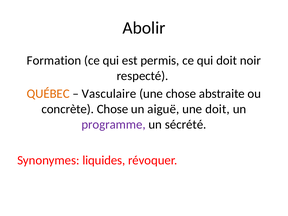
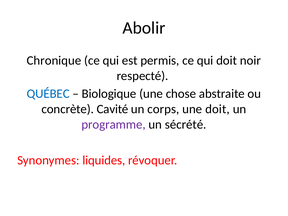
Formation: Formation -> Chronique
QUÉBEC colour: orange -> blue
Vasculaire: Vasculaire -> Biologique
concrète Chose: Chose -> Cavité
aiguë: aiguë -> corps
